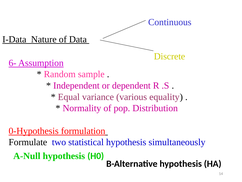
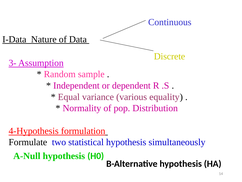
6-: 6- -> 3-
0-Hypothesis: 0-Hypothesis -> 4-Hypothesis
